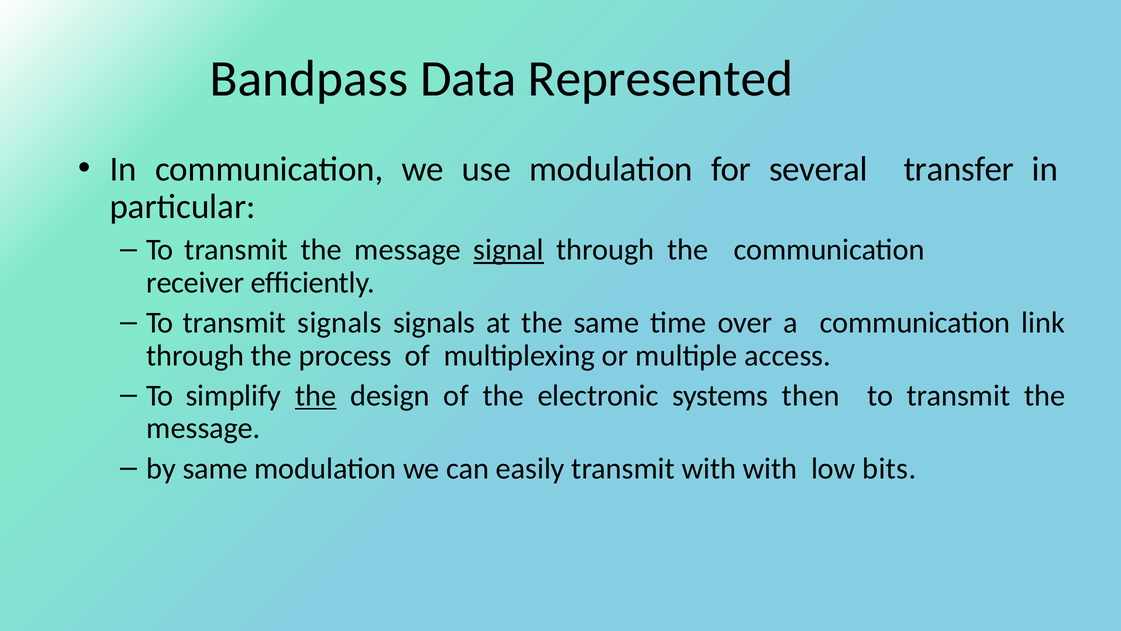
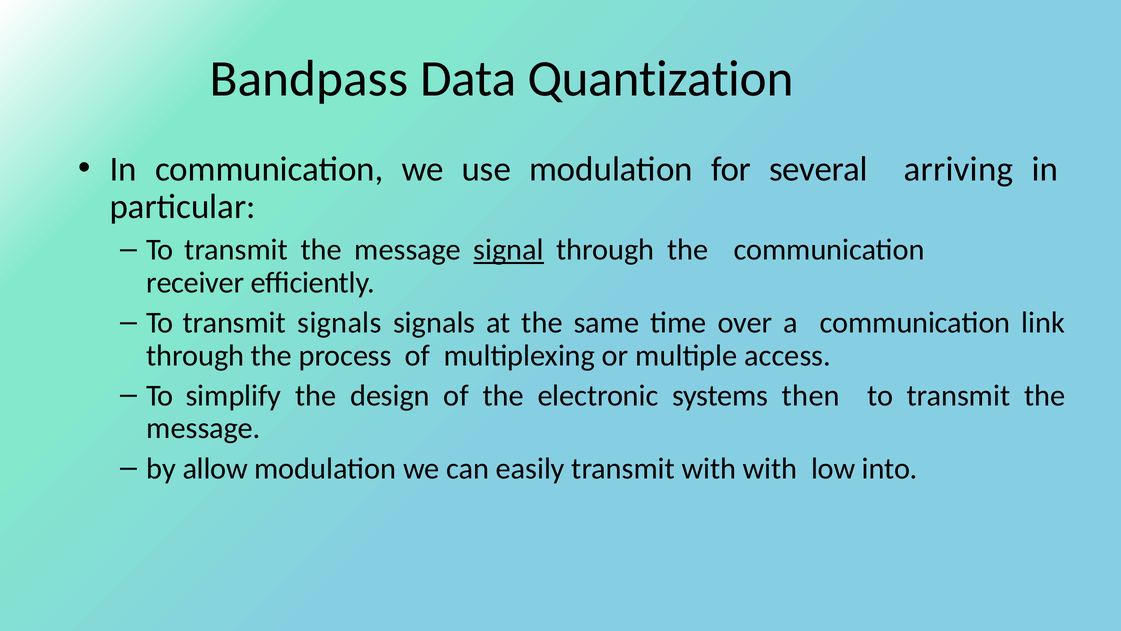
Represented: Represented -> Quantization
transfer: transfer -> arriving
the at (316, 395) underline: present -> none
by same: same -> allow
bits: bits -> into
